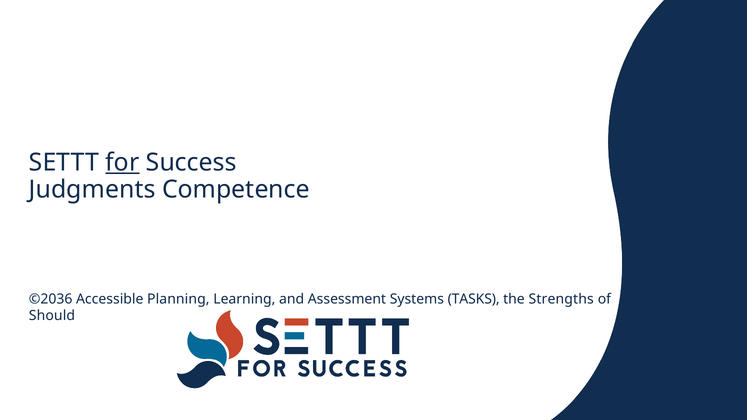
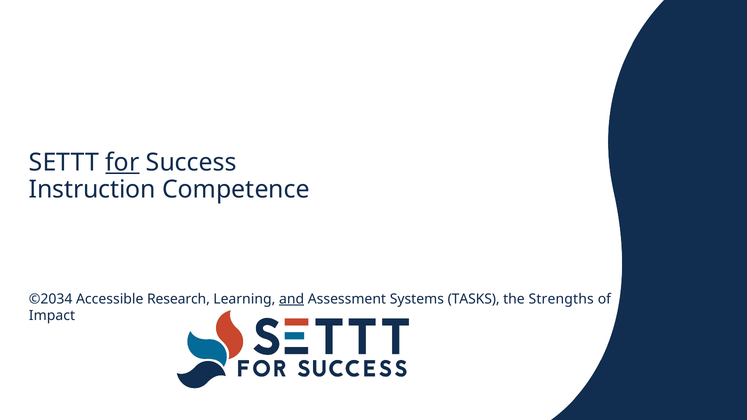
Judgments: Judgments -> Instruction
©2036: ©2036 -> ©2034
Planning: Planning -> Research
and underline: none -> present
Should: Should -> Impact
